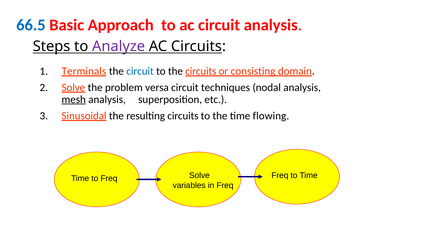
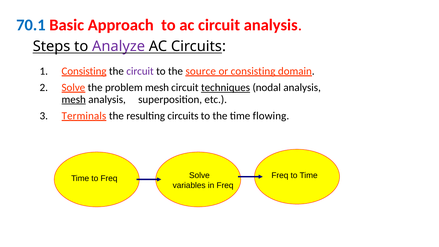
66.5: 66.5 -> 70.1
Terminals at (84, 71): Terminals -> Consisting
circuit at (140, 71) colour: blue -> purple
the circuits: circuits -> source
problem versa: versa -> mesh
techniques underline: none -> present
Sinusoidal: Sinusoidal -> Terminals
